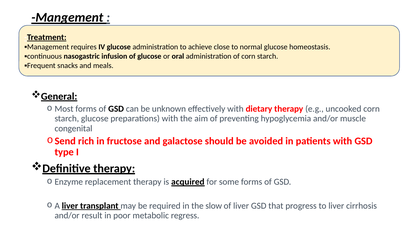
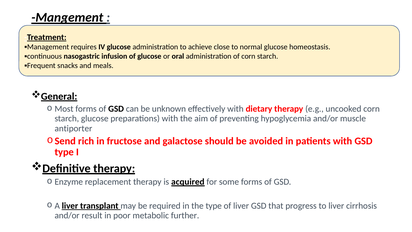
congenital: congenital -> antiporter
the slow: slow -> type
regress: regress -> further
